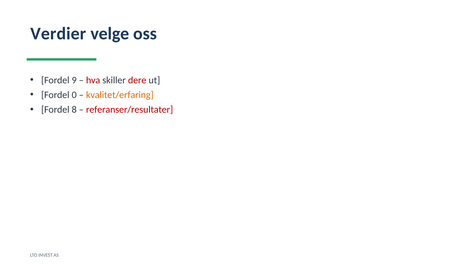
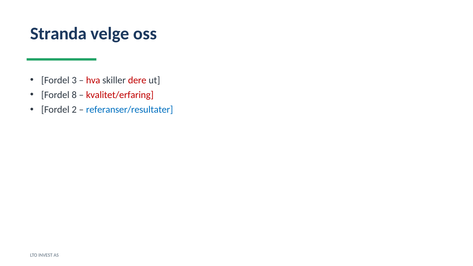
Verdier: Verdier -> Stranda
9: 9 -> 3
0: 0 -> 8
kvalitet/erfaring colour: orange -> red
8: 8 -> 2
referanser/resultater colour: red -> blue
